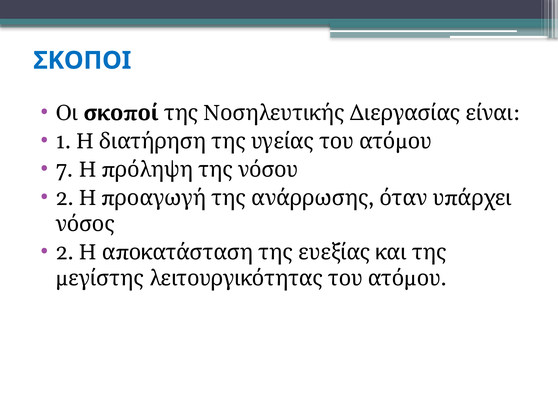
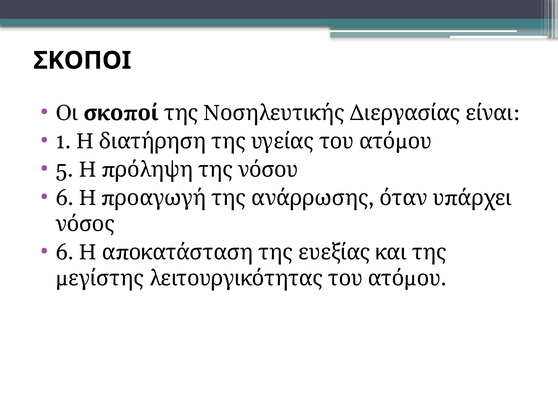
ΣΚΟΠΟΙ colour: blue -> black
7: 7 -> 5
2 at (65, 198): 2 -> 6
2 at (65, 253): 2 -> 6
